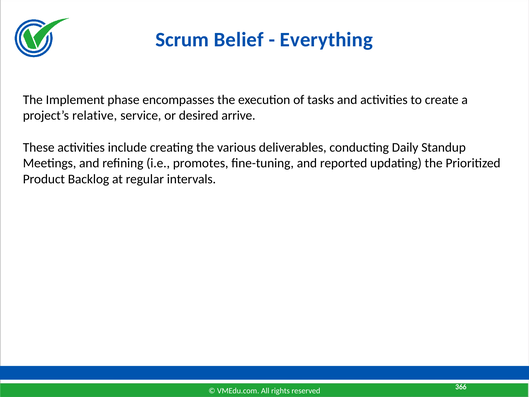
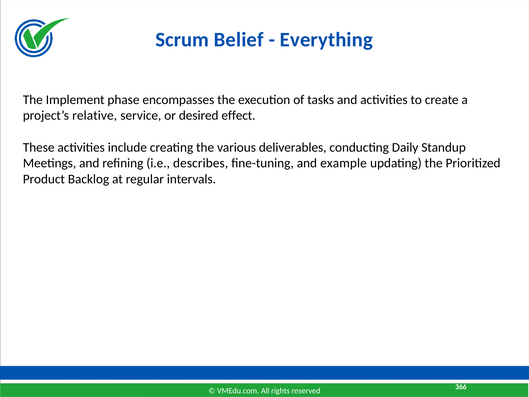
arrive: arrive -> effect
promotes: promotes -> describes
reported: reported -> example
